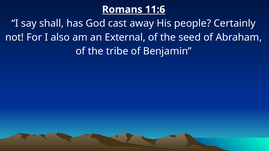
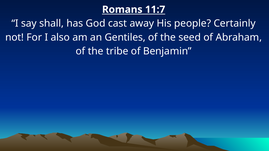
11:6: 11:6 -> 11:7
External: External -> Gentiles
